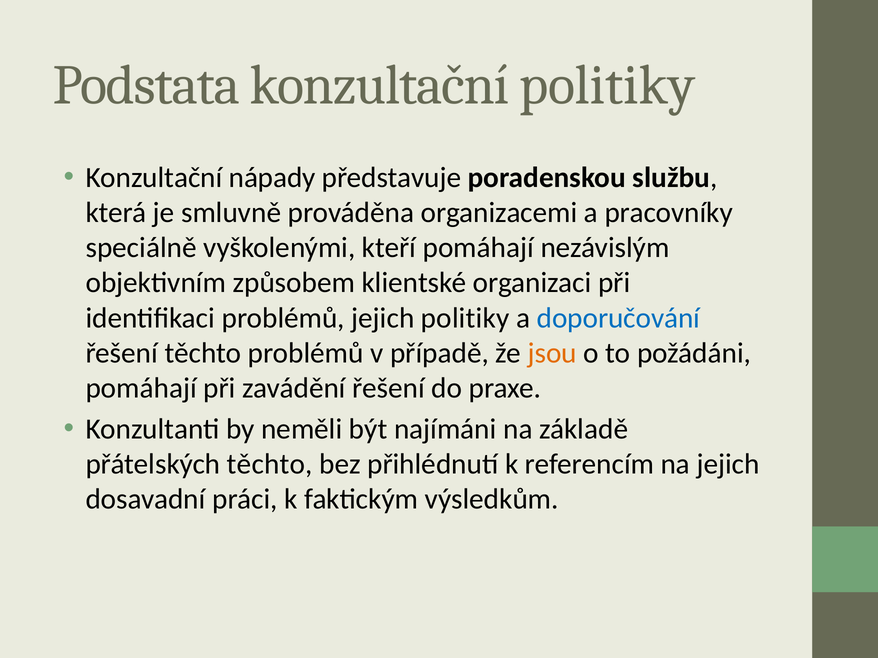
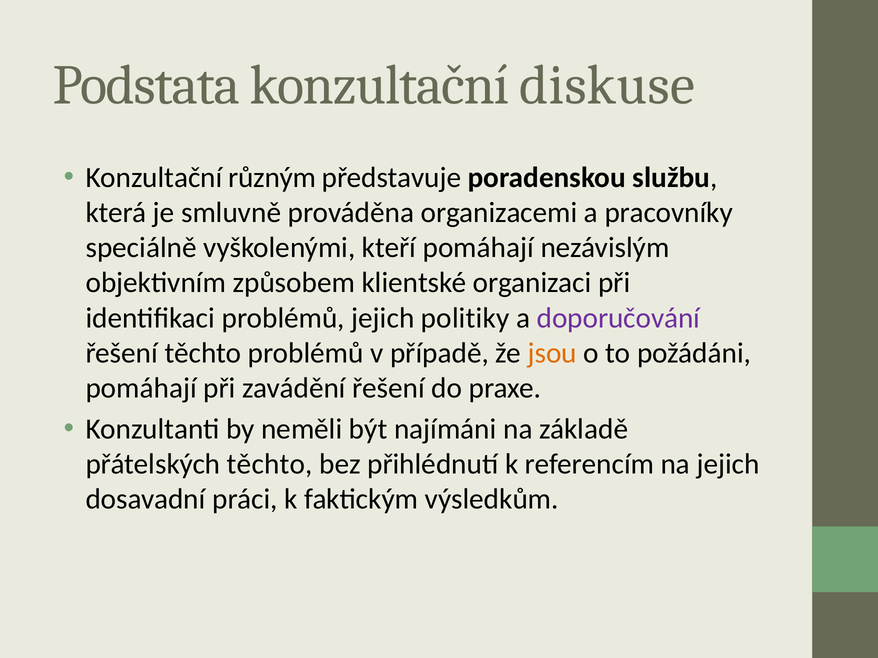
konzultační politiky: politiky -> diskuse
nápady: nápady -> různým
doporučování colour: blue -> purple
